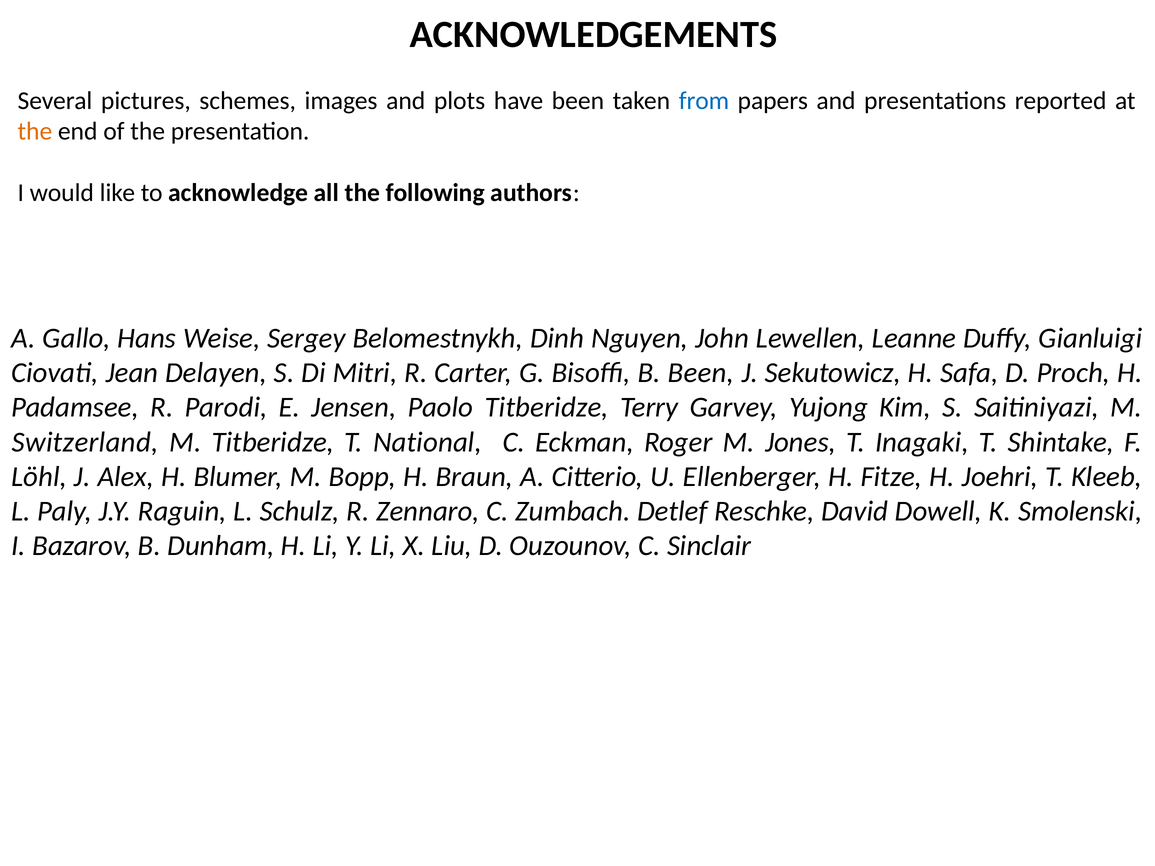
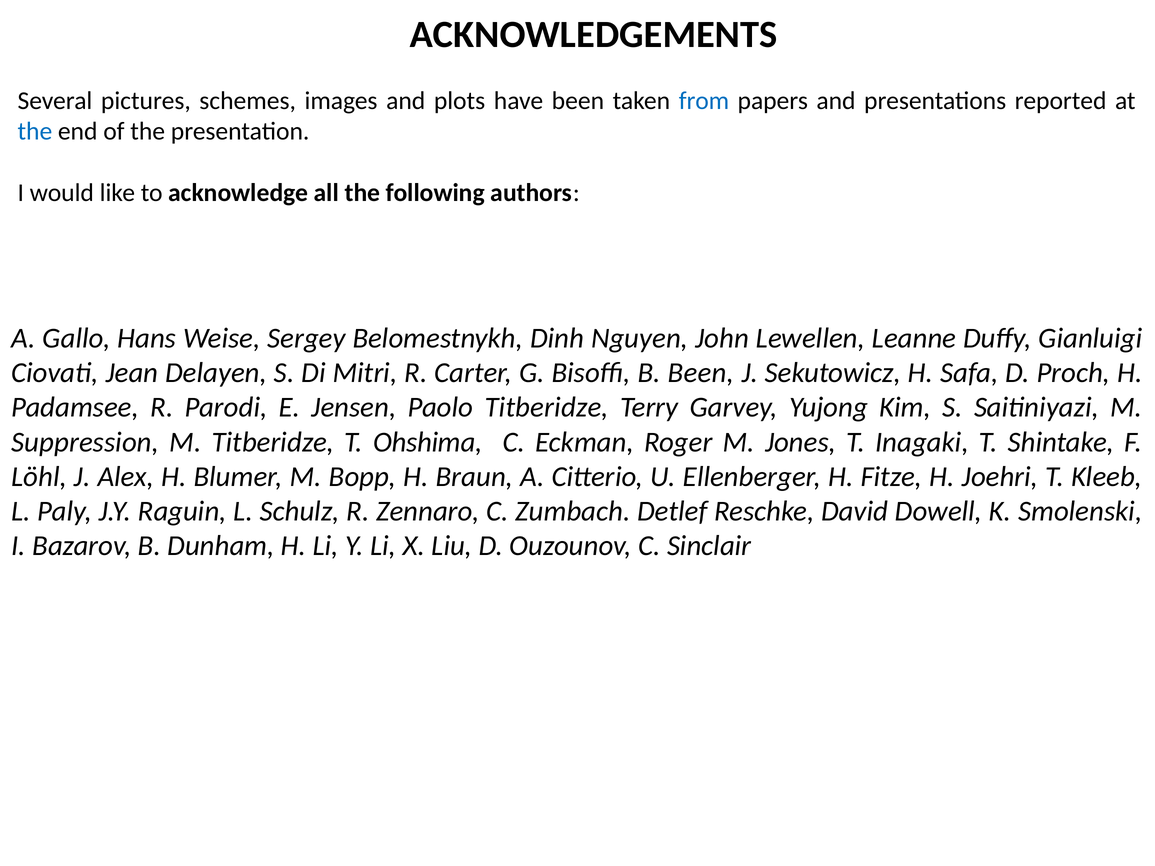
the at (35, 131) colour: orange -> blue
Switzerland: Switzerland -> Suppression
National: National -> Ohshima
